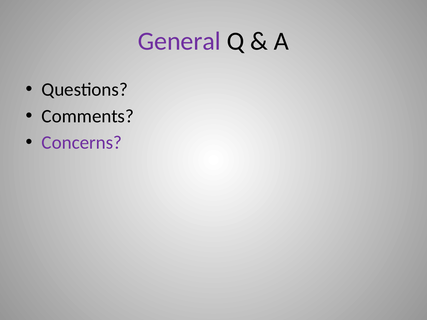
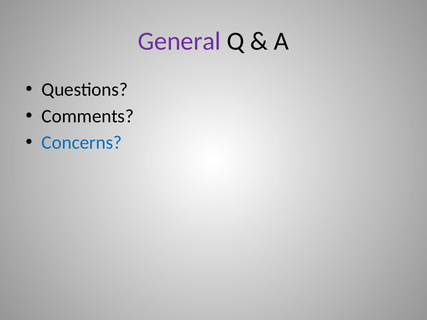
Concerns colour: purple -> blue
